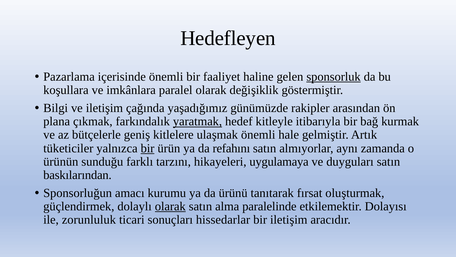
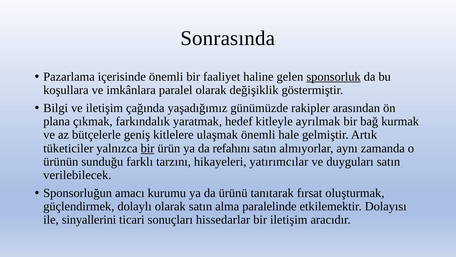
Hedefleyen: Hedefleyen -> Sonrasında
yaratmak underline: present -> none
itibarıyla: itibarıyla -> ayrılmak
uygulamaya: uygulamaya -> yatırımcılar
baskılarından: baskılarından -> verilebilecek
olarak at (170, 206) underline: present -> none
zorunluluk: zorunluluk -> sinyallerini
